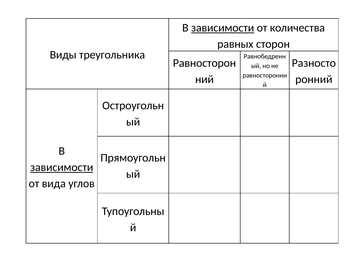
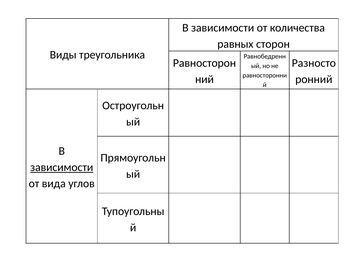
зависимости at (223, 28) underline: present -> none
